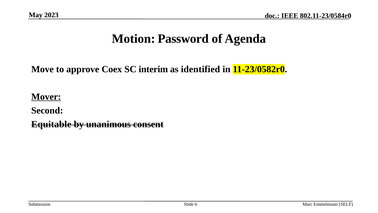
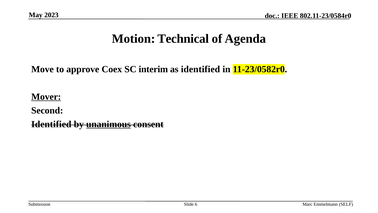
Password: Password -> Technical
Equitable at (51, 124): Equitable -> Identified
unanimous underline: none -> present
